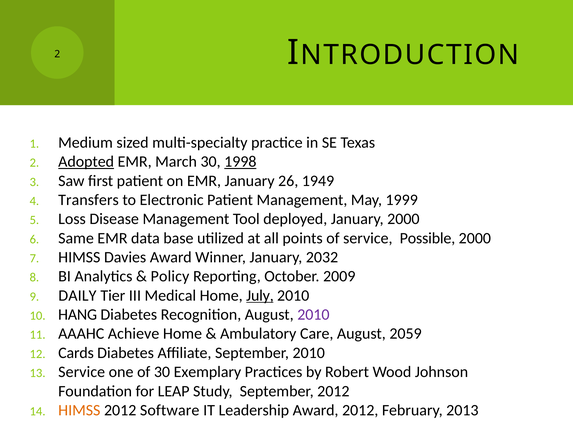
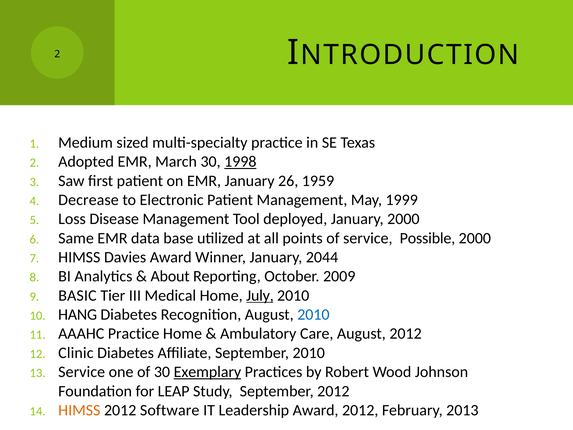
Adopted underline: present -> none
1949: 1949 -> 1959
Transfers: Transfers -> Decrease
2032: 2032 -> 2044
Policy: Policy -> About
DAILY: DAILY -> BASIC
2010 at (313, 314) colour: purple -> blue
AAAHC Achieve: Achieve -> Practice
August 2059: 2059 -> 2012
Cards: Cards -> Clinic
Exemplary underline: none -> present
